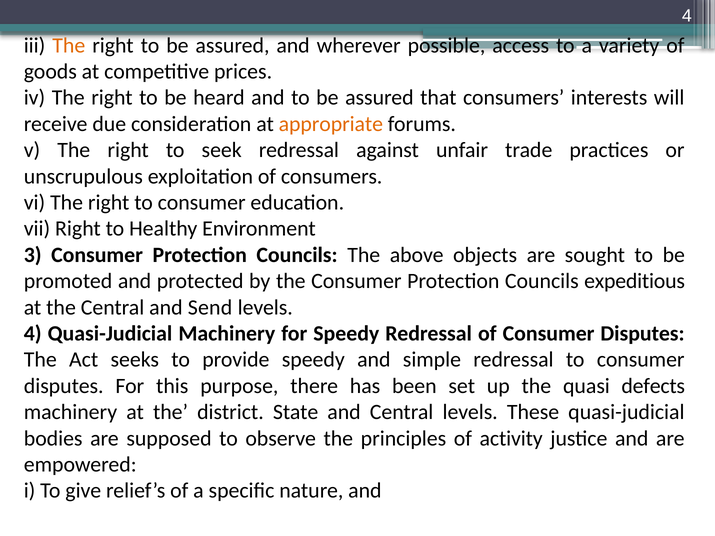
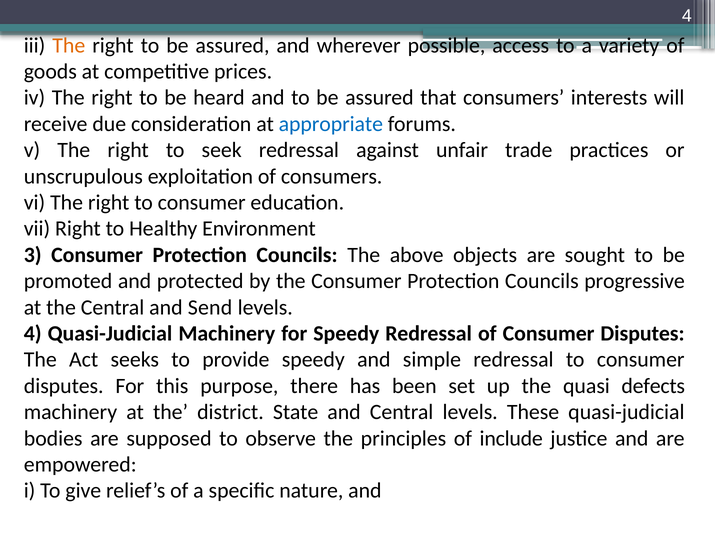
appropriate colour: orange -> blue
expeditious: expeditious -> progressive
activity: activity -> include
